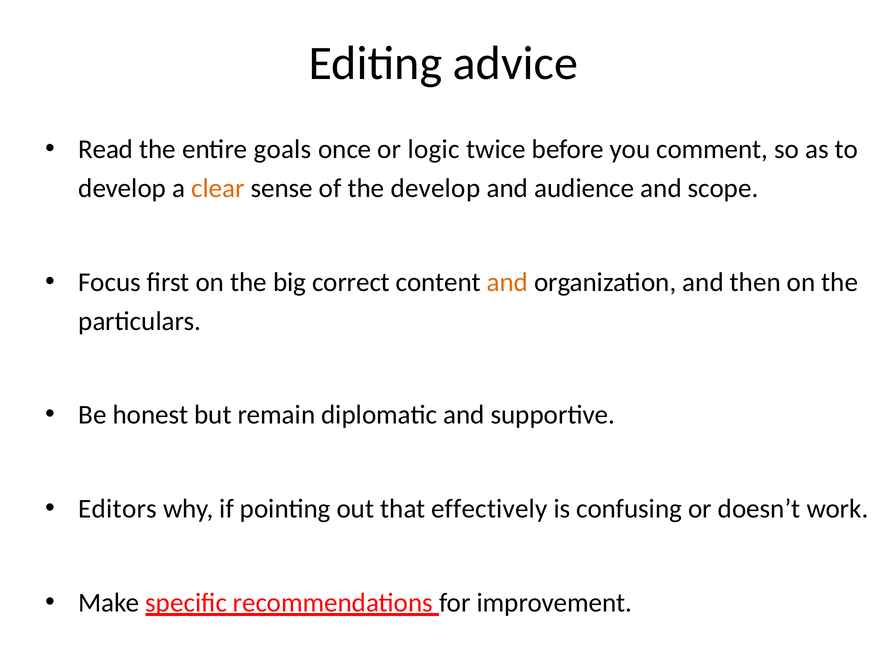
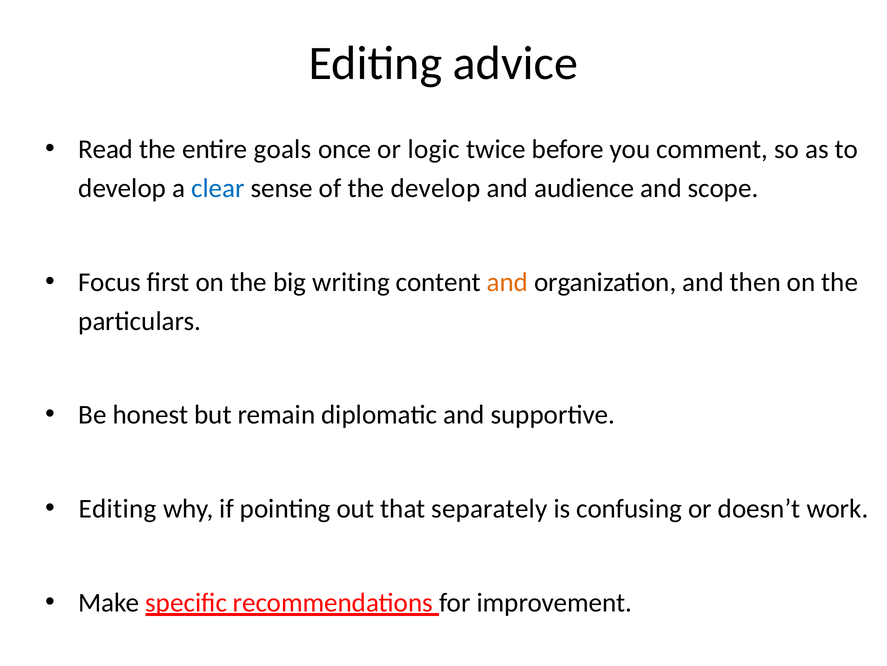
clear colour: orange -> blue
correct: correct -> writing
Editors at (118, 508): Editors -> Editing
effectively: effectively -> separately
